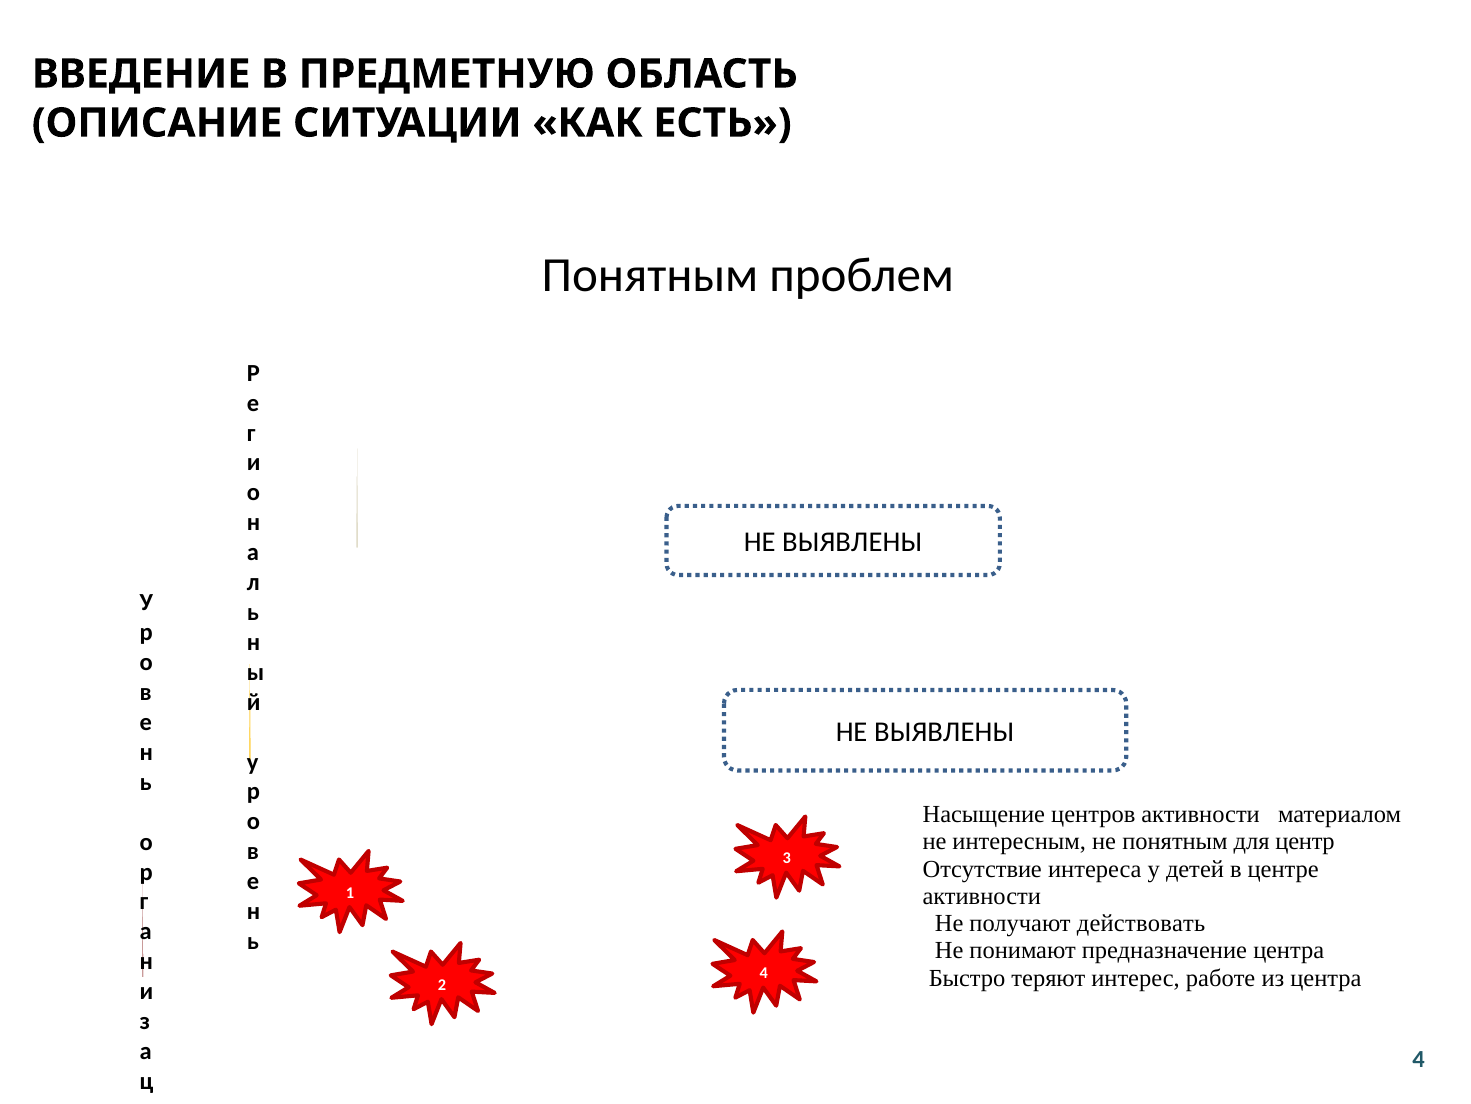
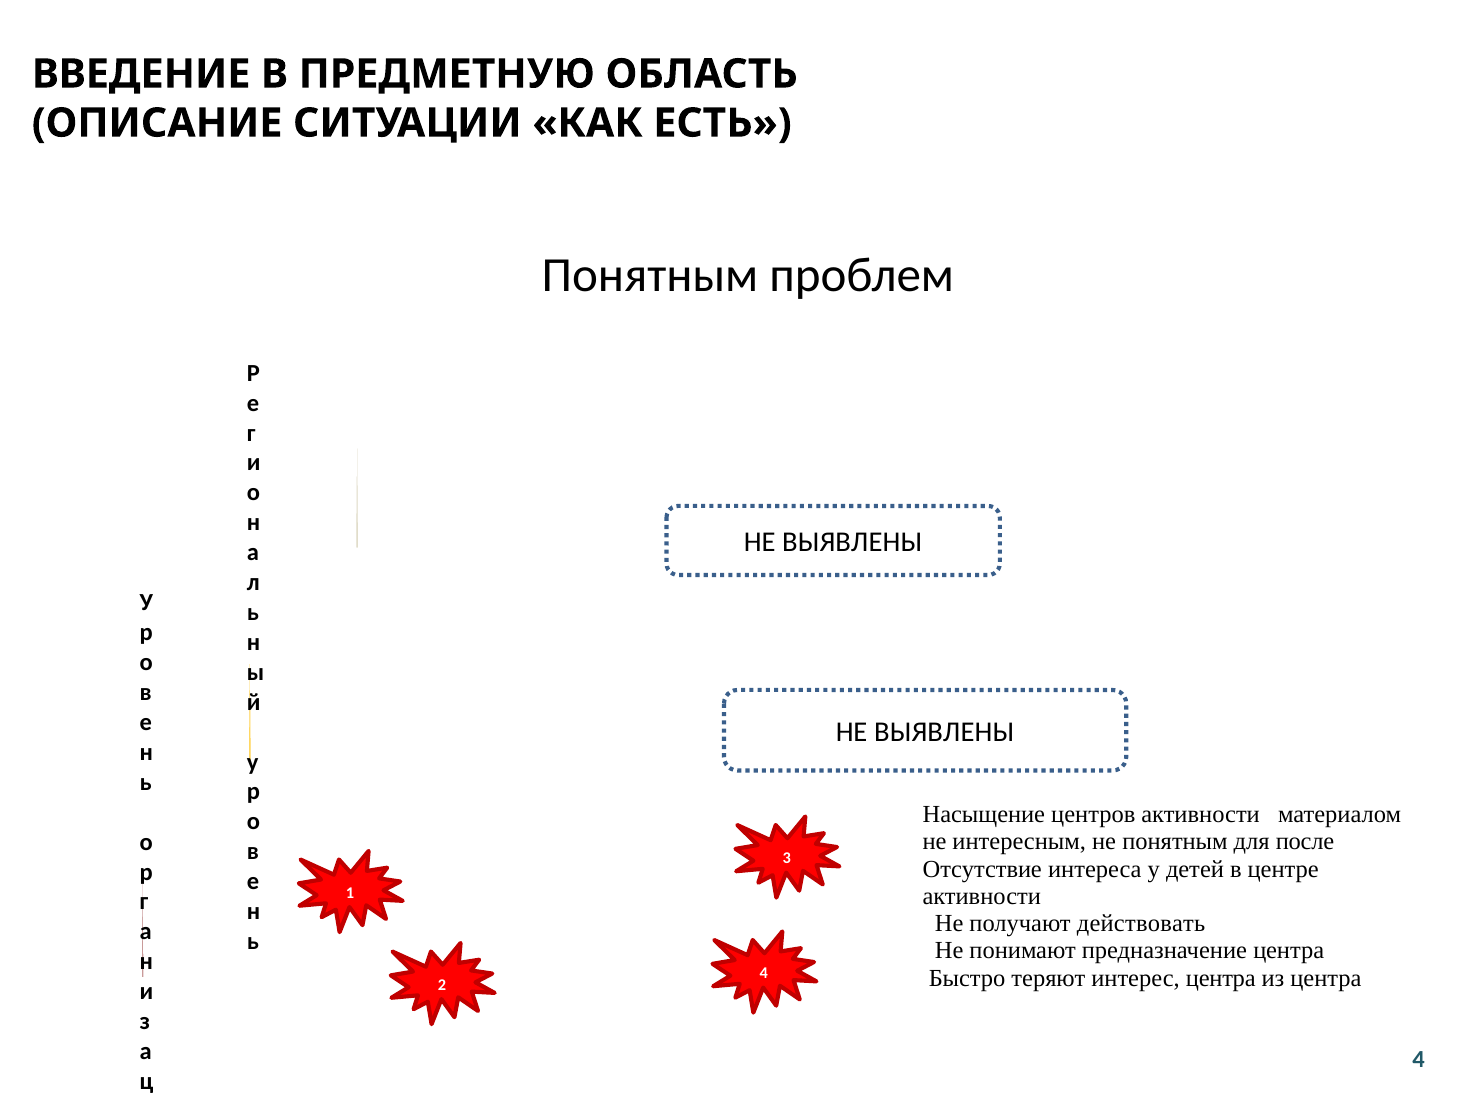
центр: центр -> после
интерес работе: работе -> центра
